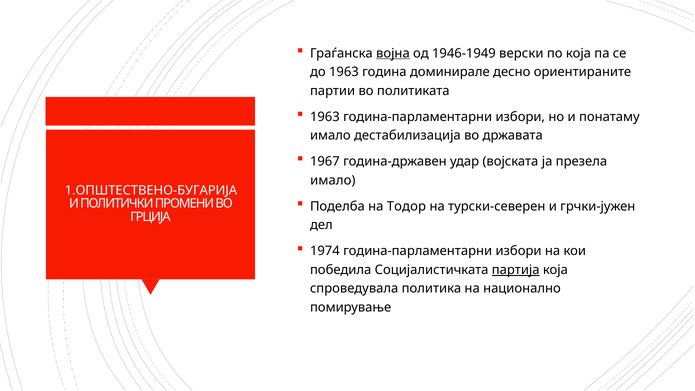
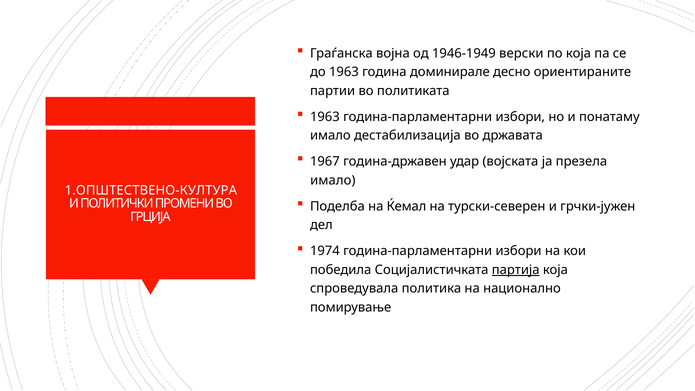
војна underline: present -> none
1.ОПШТЕСТВЕНО-БУГАРИЈА: 1.ОПШТЕСТВЕНО-БУГАРИЈА -> 1.ОПШТЕСТВЕНО-КУЛТУРА
Тодор: Тодор -> Ќемал
